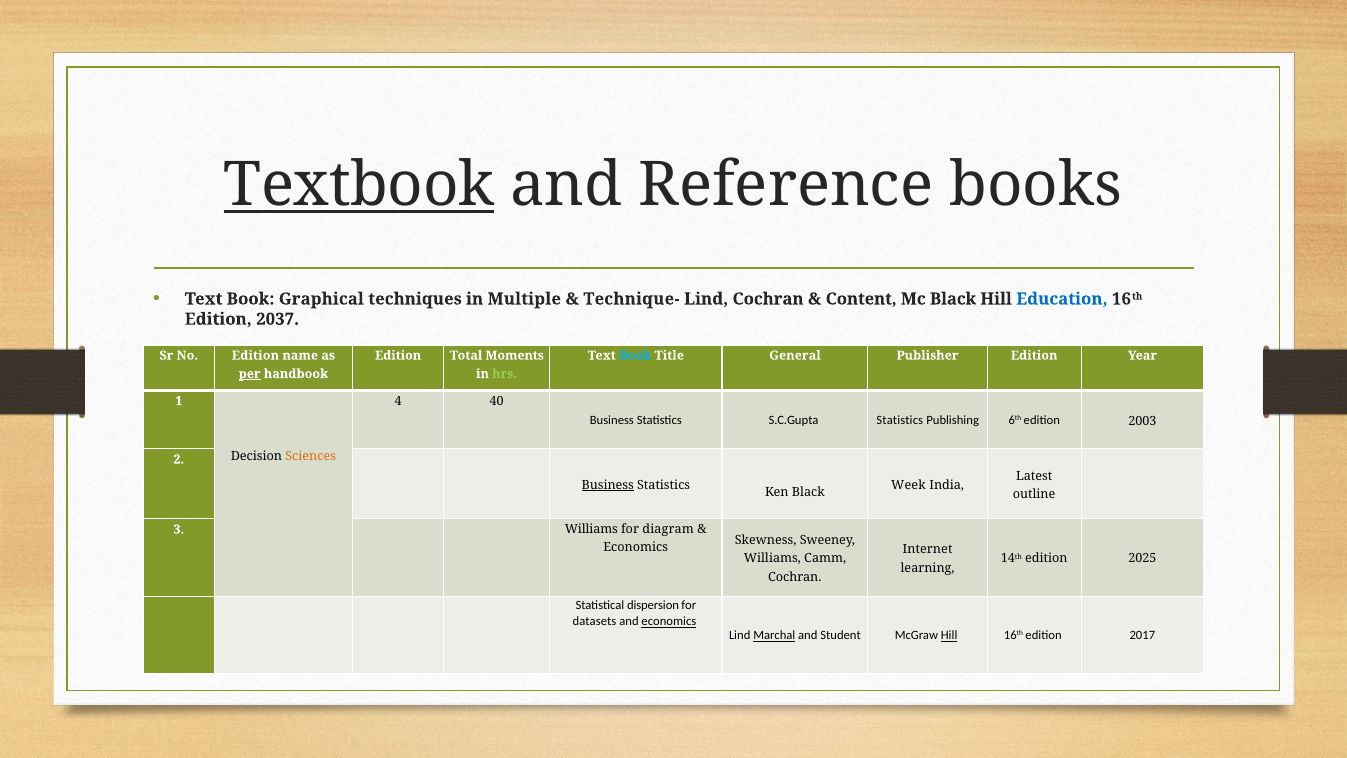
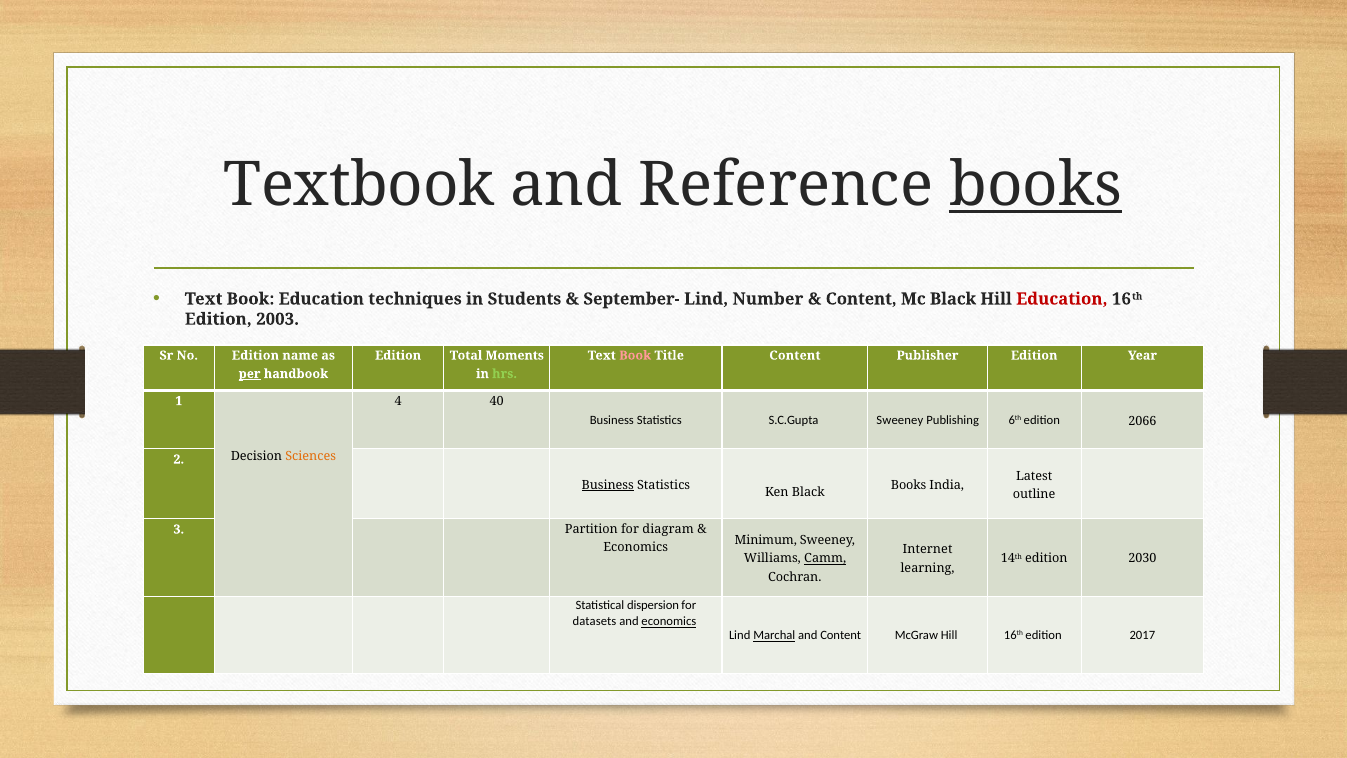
Textbook underline: present -> none
books at (1036, 185) underline: none -> present
Book Graphical: Graphical -> Education
Multiple: Multiple -> Students
Technique-: Technique- -> September-
Lind Cochran: Cochran -> Number
Education at (1062, 299) colour: blue -> red
2037: 2037 -> 2003
Book at (635, 355) colour: light blue -> pink
Title General: General -> Content
S.C.Gupta Statistics: Statistics -> Sweeney
2003: 2003 -> 2066
Week at (908, 485): Week -> Books
3 Williams: Williams -> Partition
Skewness: Skewness -> Minimum
2025: 2025 -> 2030
Camm underline: none -> present
and Student: Student -> Content
Hill at (949, 635) underline: present -> none
